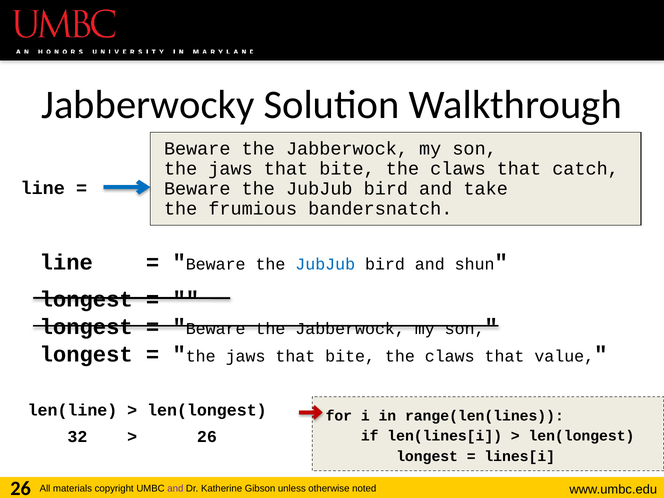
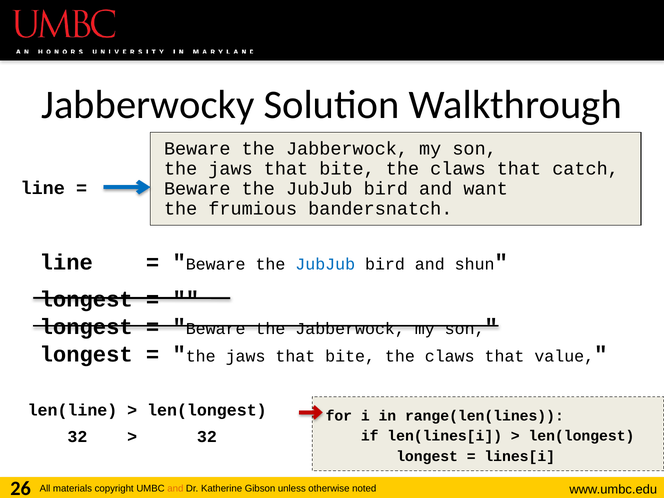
take: take -> want
26 at (207, 437): 26 -> 32
and at (175, 489) colour: purple -> orange
